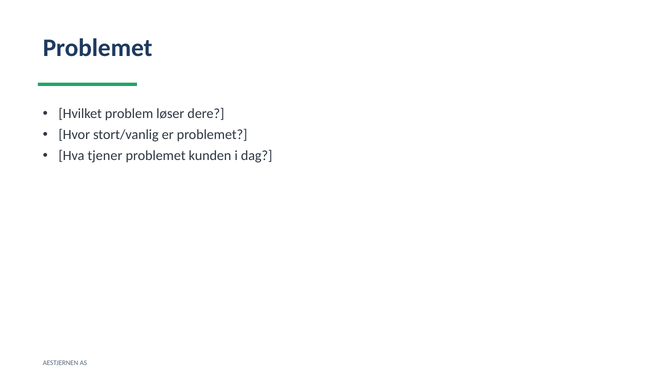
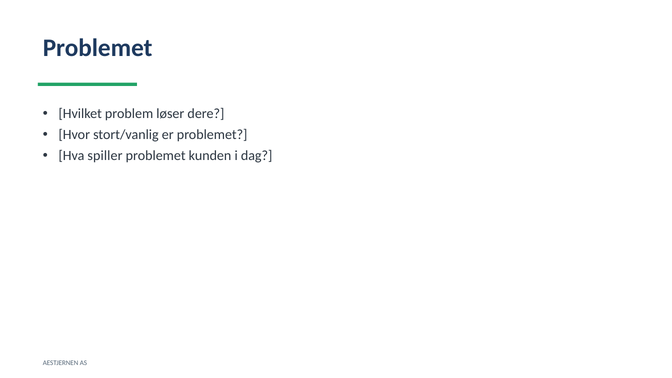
tjener: tjener -> spiller
